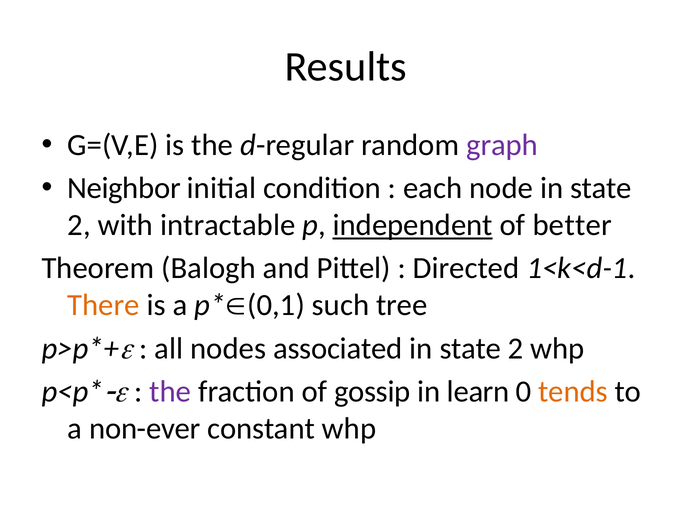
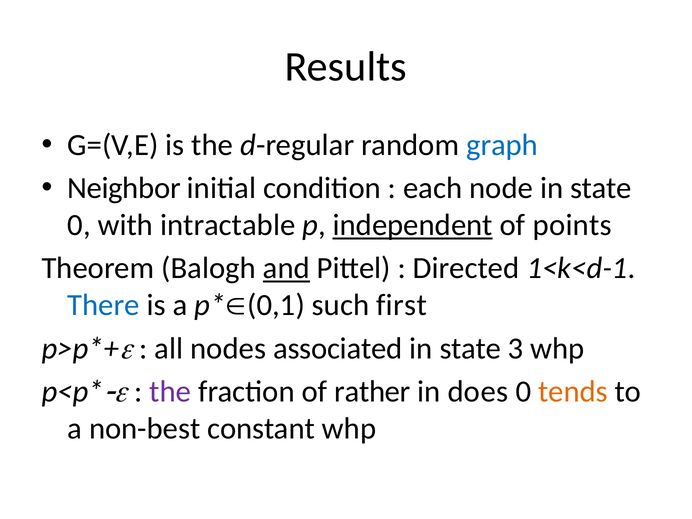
graph colour: purple -> blue
2 at (79, 225): 2 -> 0
better: better -> points
and underline: none -> present
There colour: orange -> blue
tree: tree -> first
2 at (516, 348): 2 -> 3
gossip: gossip -> rather
learn: learn -> does
non-ever: non-ever -> non-best
